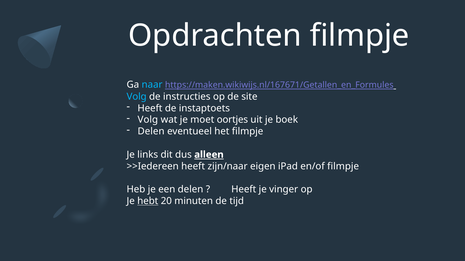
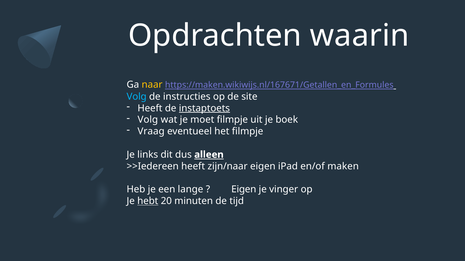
Opdrachten filmpje: filmpje -> waarin
naar colour: light blue -> yellow
instaptoets underline: none -> present
moet oortjes: oortjes -> filmpje
Delen at (151, 132): Delen -> Vraag
en/of filmpje: filmpje -> maken
een delen: delen -> lange
Heeft at (244, 190): Heeft -> Eigen
